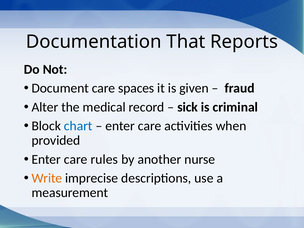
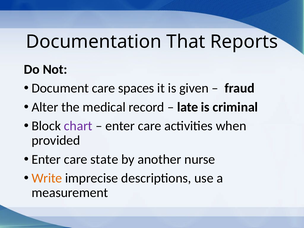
sick: sick -> late
chart colour: blue -> purple
rules: rules -> state
